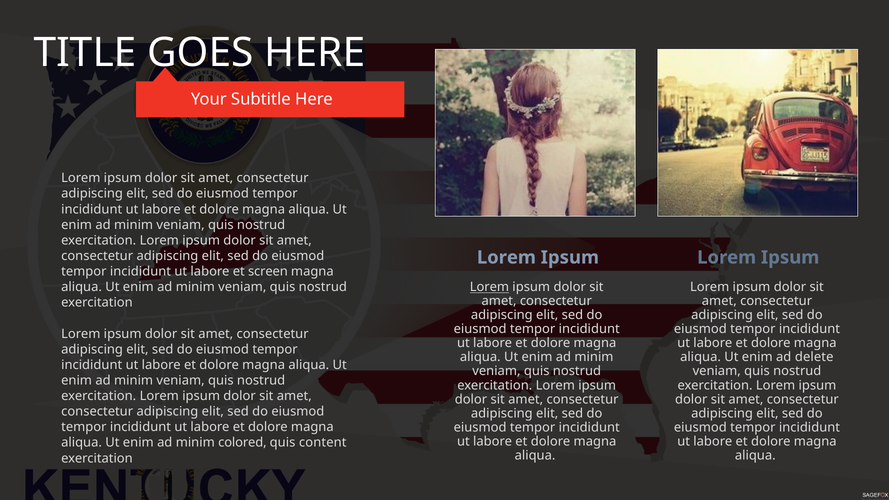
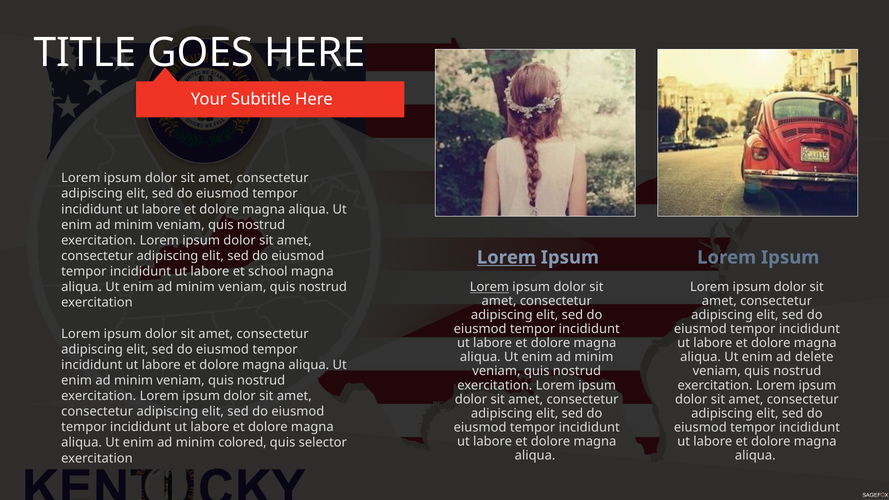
Lorem at (506, 257) underline: none -> present
screen: screen -> school
content: content -> selector
